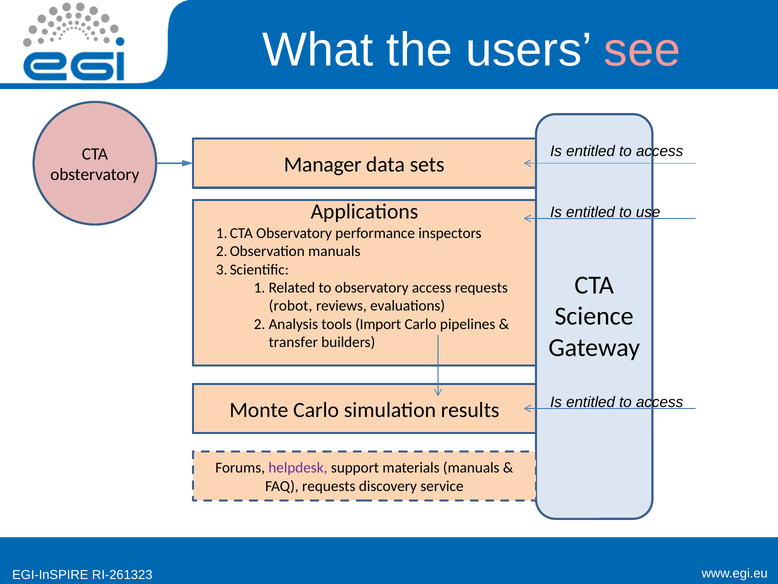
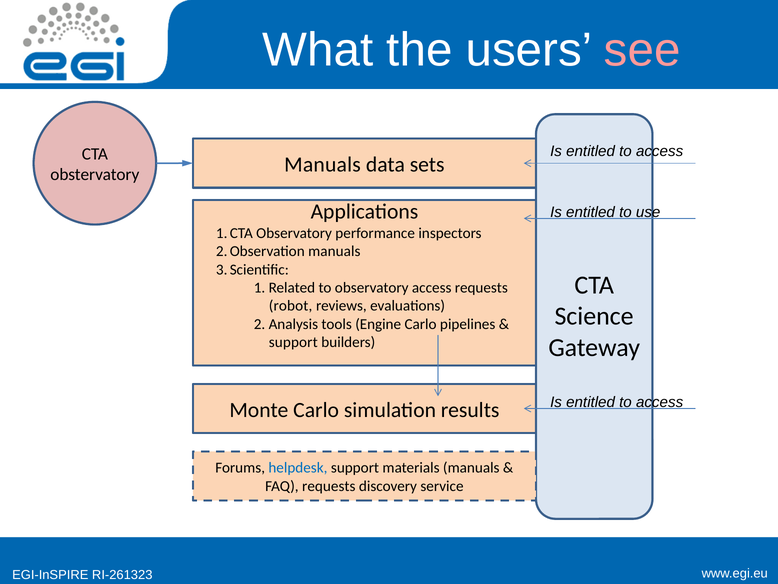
Manager at (323, 165): Manager -> Manuals
Import: Import -> Engine
transfer at (293, 342): transfer -> support
helpdesk colour: purple -> blue
